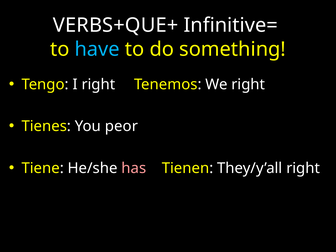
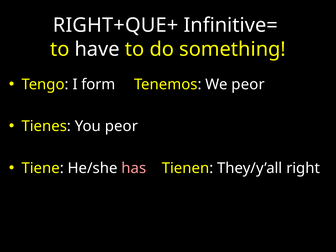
VERBS+QUE+: VERBS+QUE+ -> RIGHT+QUE+
have colour: light blue -> white
I right: right -> form
We right: right -> peor
